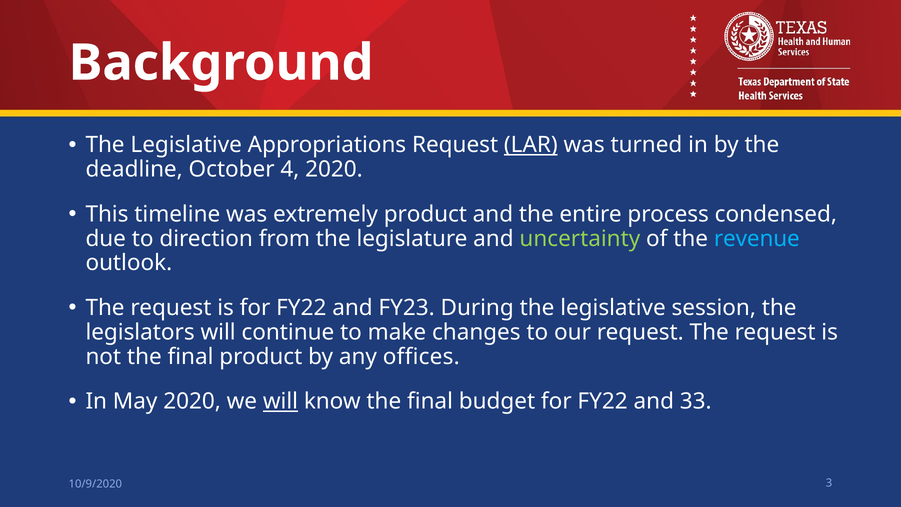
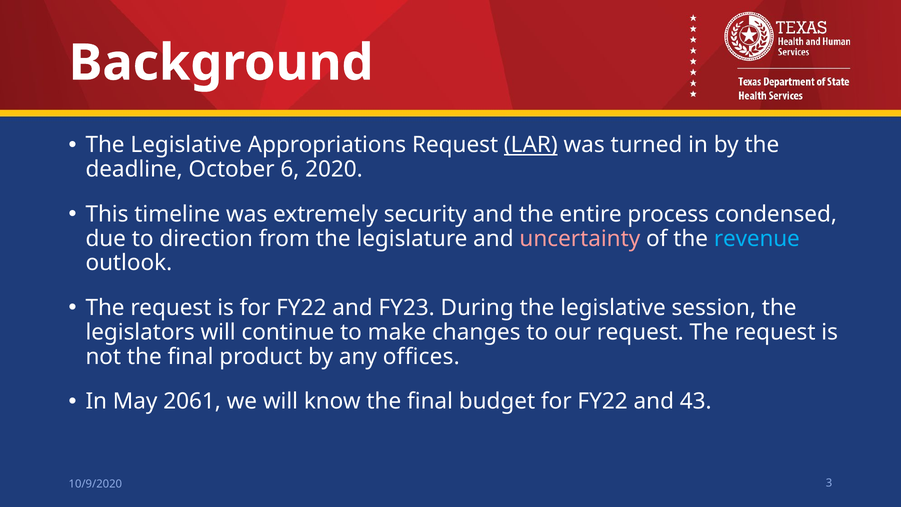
4: 4 -> 6
extremely product: product -> security
uncertainty colour: light green -> pink
May 2020: 2020 -> 2061
will at (280, 401) underline: present -> none
33: 33 -> 43
